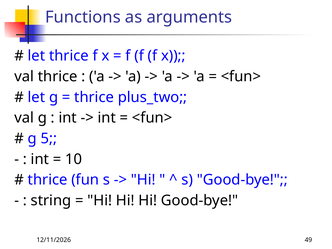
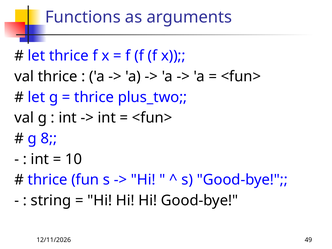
5: 5 -> 8
